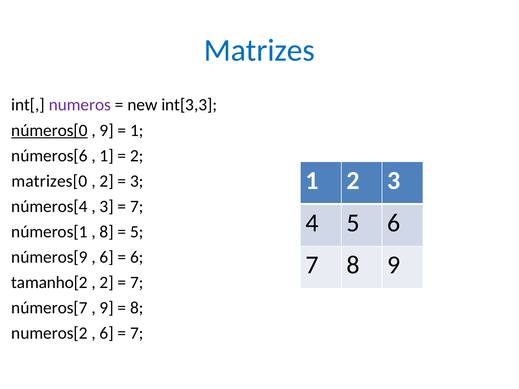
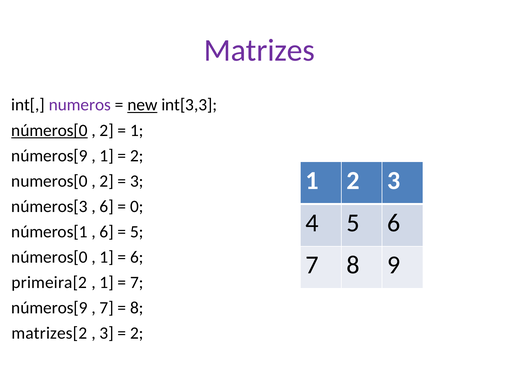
Matrizes colour: blue -> purple
new underline: none -> present
9 at (107, 130): 9 -> 2
números[6 at (49, 156): números[6 -> números[9
matrizes[0: matrizes[0 -> numeros[0
números[4: números[4 -> números[3
3 at (107, 207): 3 -> 6
7 at (137, 207): 7 -> 0
8 at (107, 232): 8 -> 6
números[9 at (49, 257): números[9 -> números[0
6 at (107, 257): 6 -> 1
tamanho[2: tamanho[2 -> primeira[2
2 at (107, 283): 2 -> 1
números[7 at (49, 308): números[7 -> números[9
9 at (107, 308): 9 -> 7
numeros[2: numeros[2 -> matrizes[2
6 at (107, 333): 6 -> 3
7 at (137, 333): 7 -> 2
